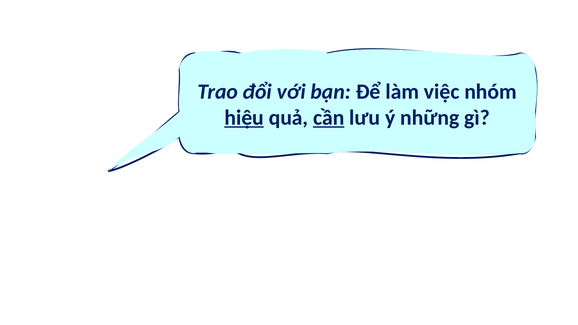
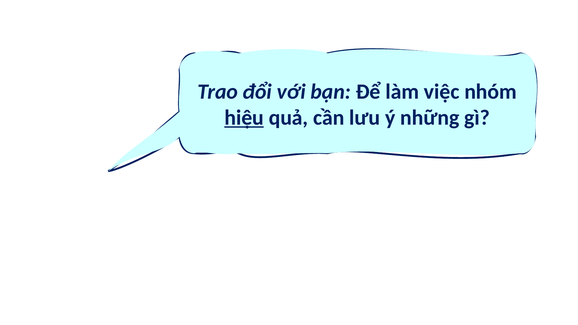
cần underline: present -> none
